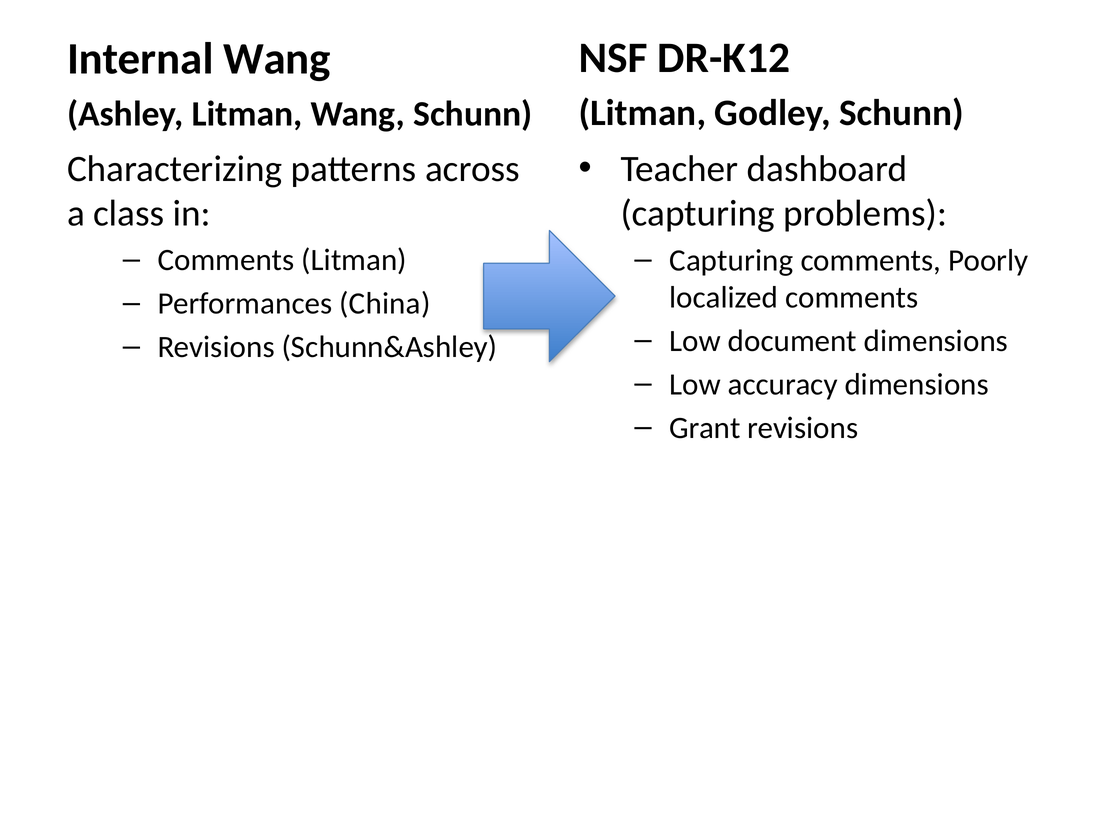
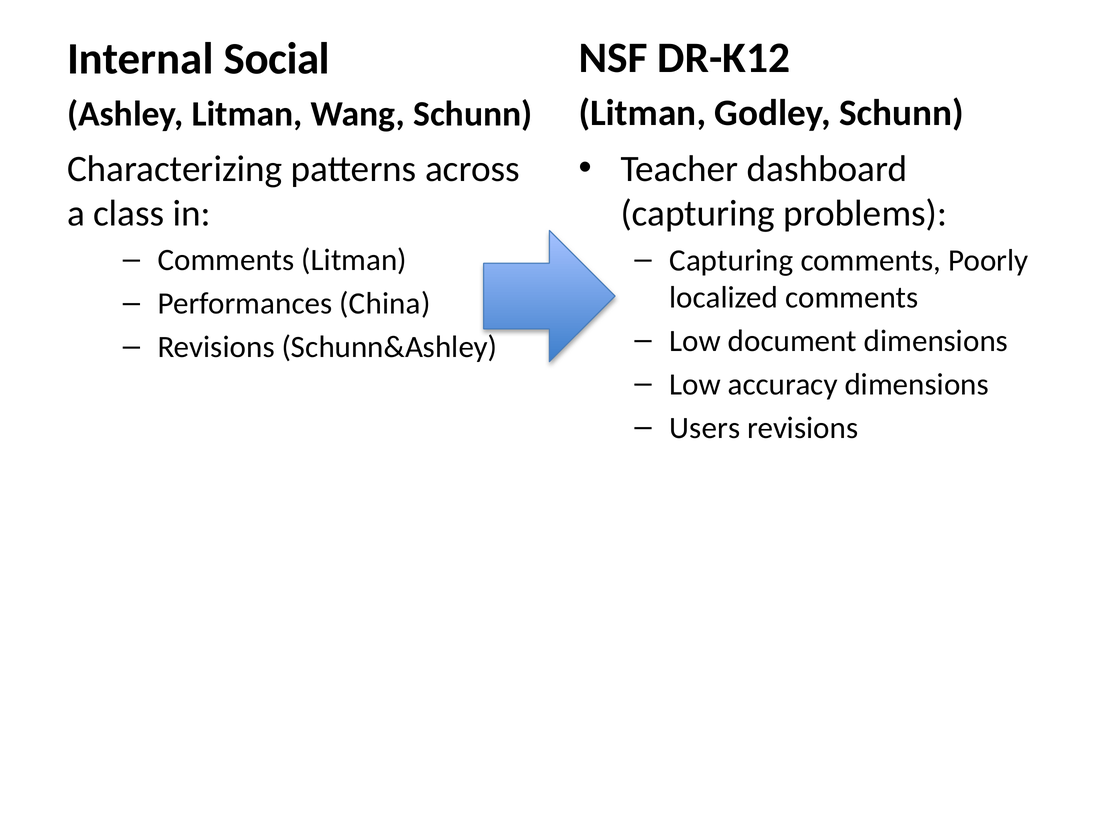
Internal Wang: Wang -> Social
Grant: Grant -> Users
